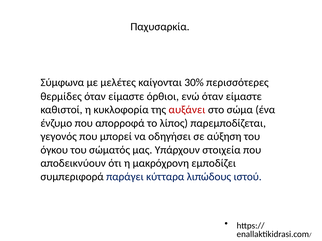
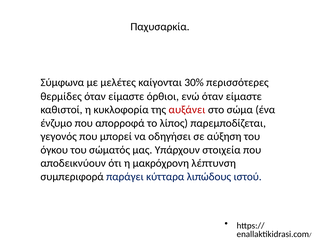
εμποδίζει: εμποδίζει -> λέπτυνση
